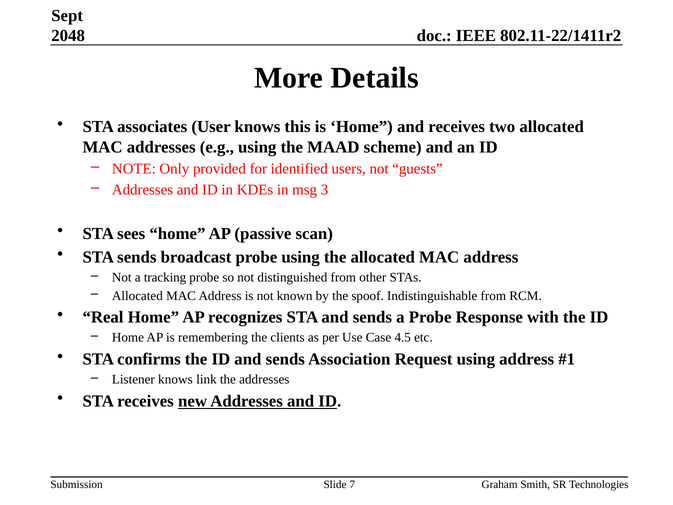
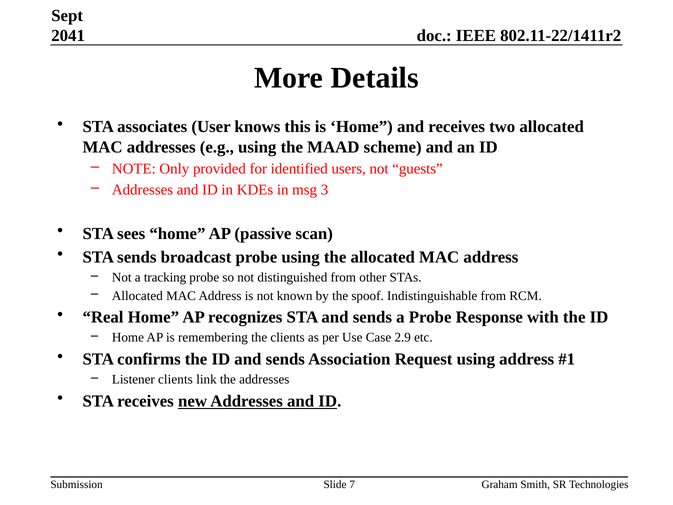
2048: 2048 -> 2041
4.5: 4.5 -> 2.9
Listener knows: knows -> clients
